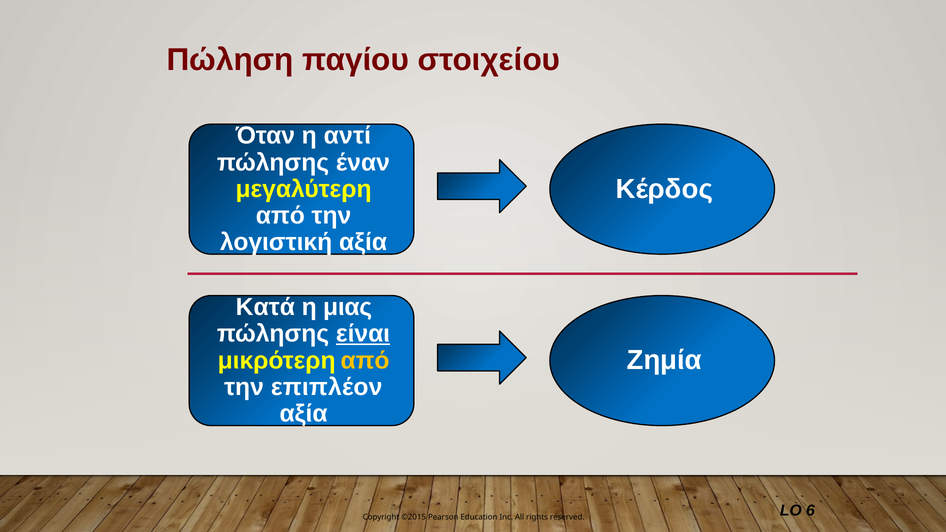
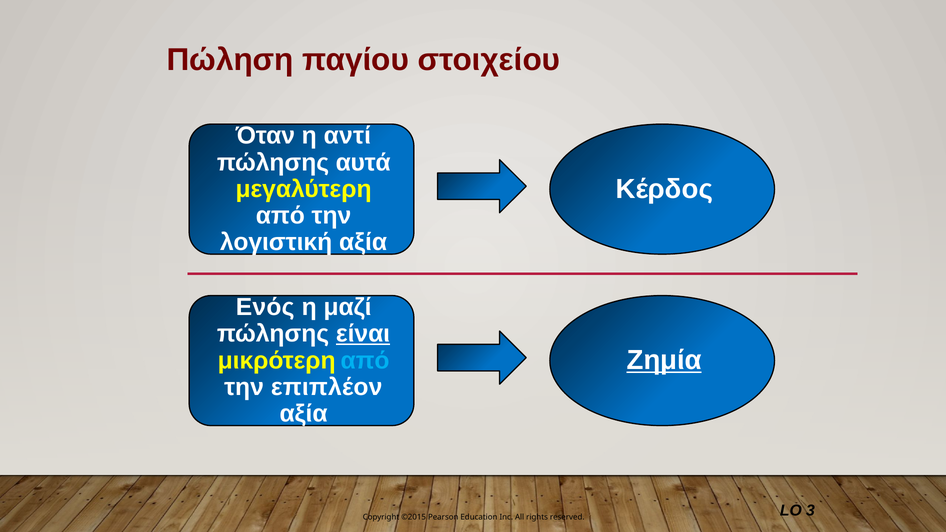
έναν: έναν -> αυτά
Κατά: Κατά -> Ενός
μιας: μιας -> μαζί
Ζημία underline: none -> present
από at (365, 360) colour: yellow -> light blue
6: 6 -> 3
